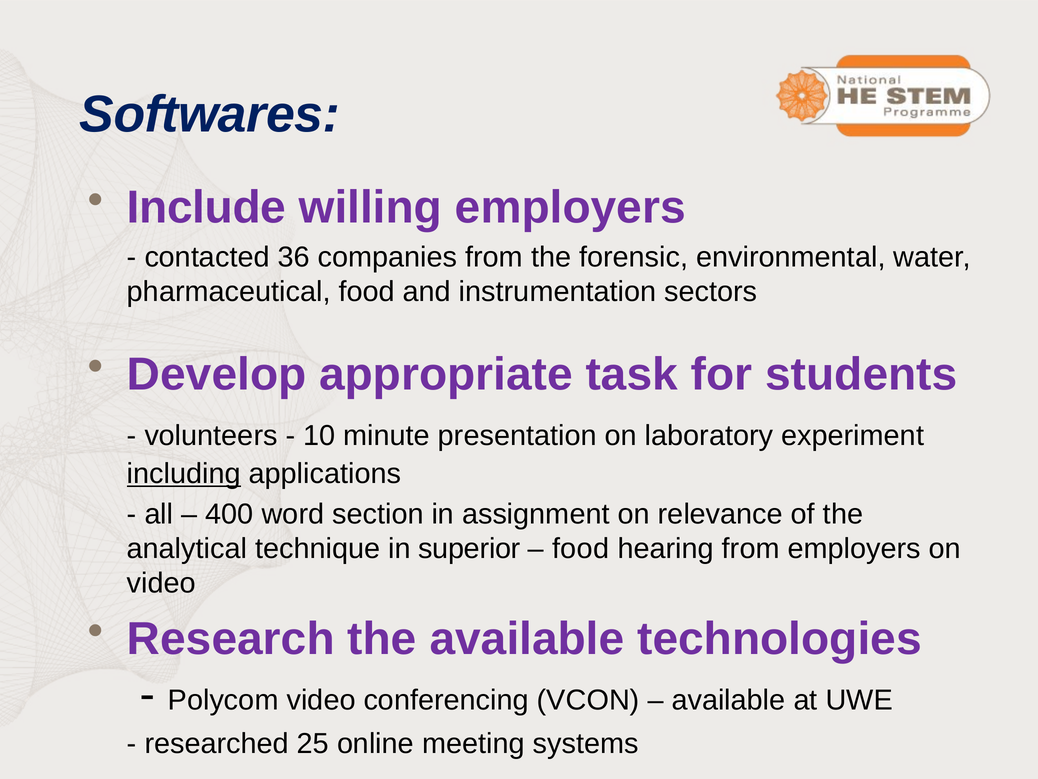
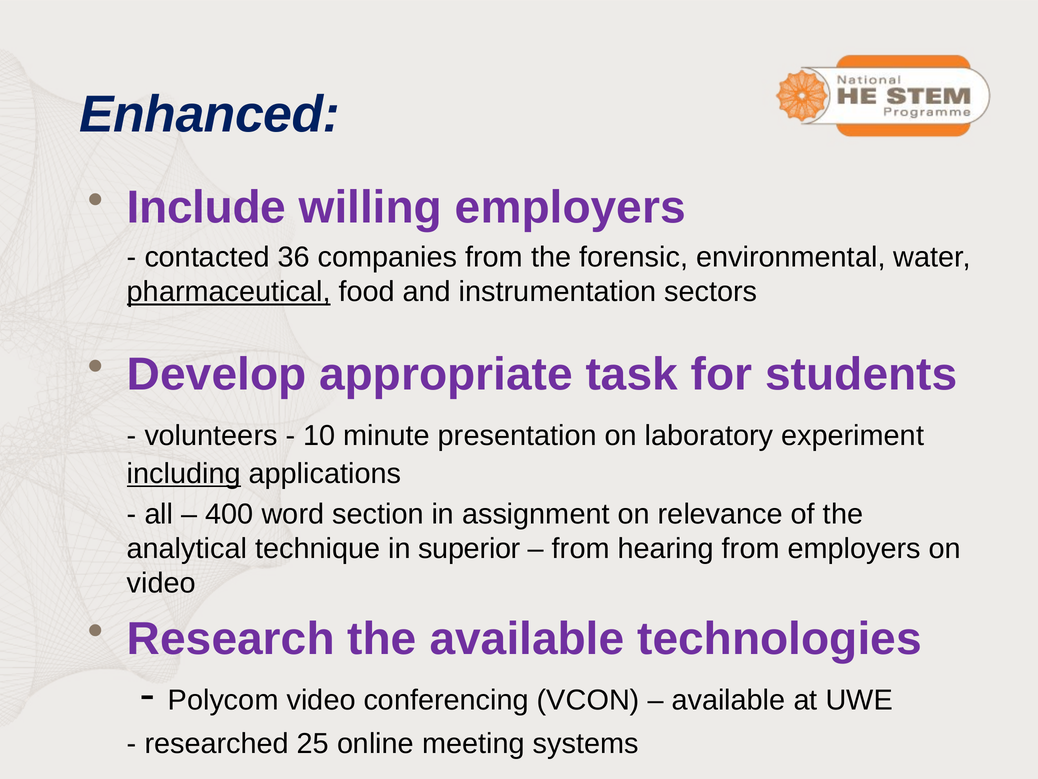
Softwares: Softwares -> Enhanced
pharmaceutical underline: none -> present
food at (581, 548): food -> from
